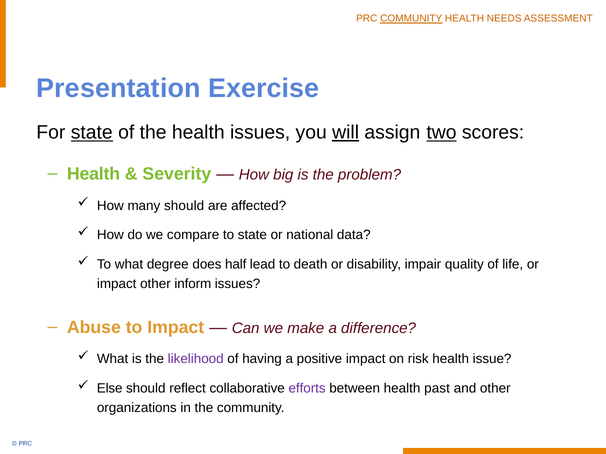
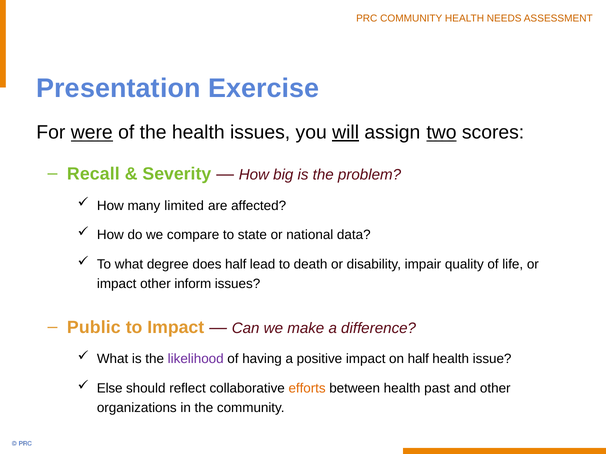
COMMUNITY at (411, 19) underline: present -> none
For state: state -> were
Health at (94, 174): Health -> Recall
many should: should -> limited
Abuse: Abuse -> Public
on risk: risk -> half
efforts colour: purple -> orange
